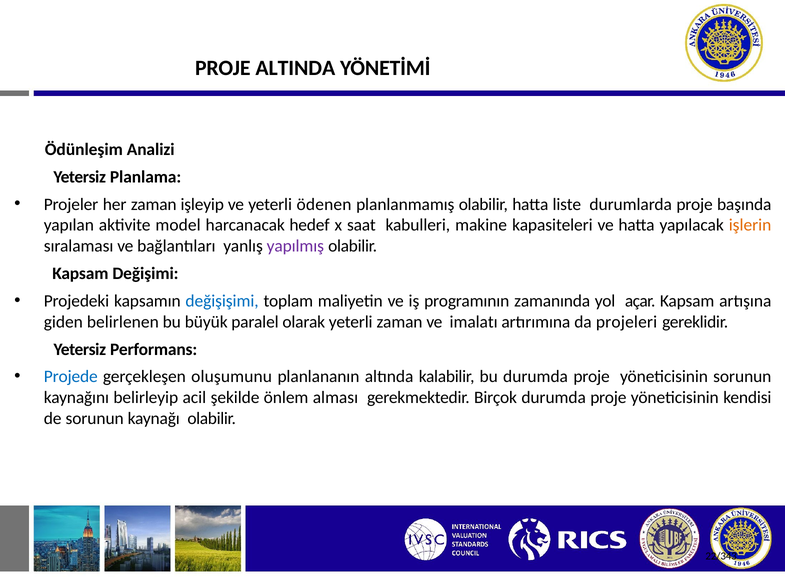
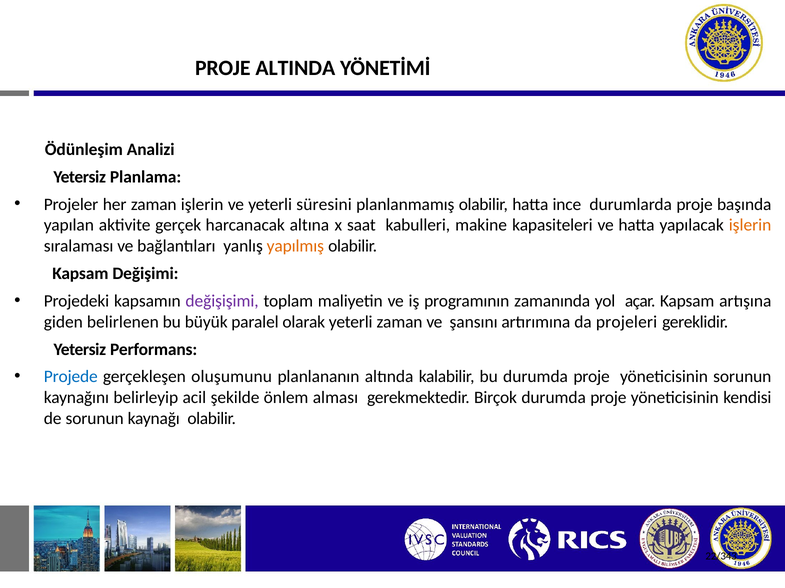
zaman işleyip: işleyip -> işlerin
ödenen: ödenen -> süresini
liste: liste -> ince
model: model -> gerçek
hedef: hedef -> altına
yapılmış colour: purple -> orange
değişişimi colour: blue -> purple
imalatı: imalatı -> şansını
